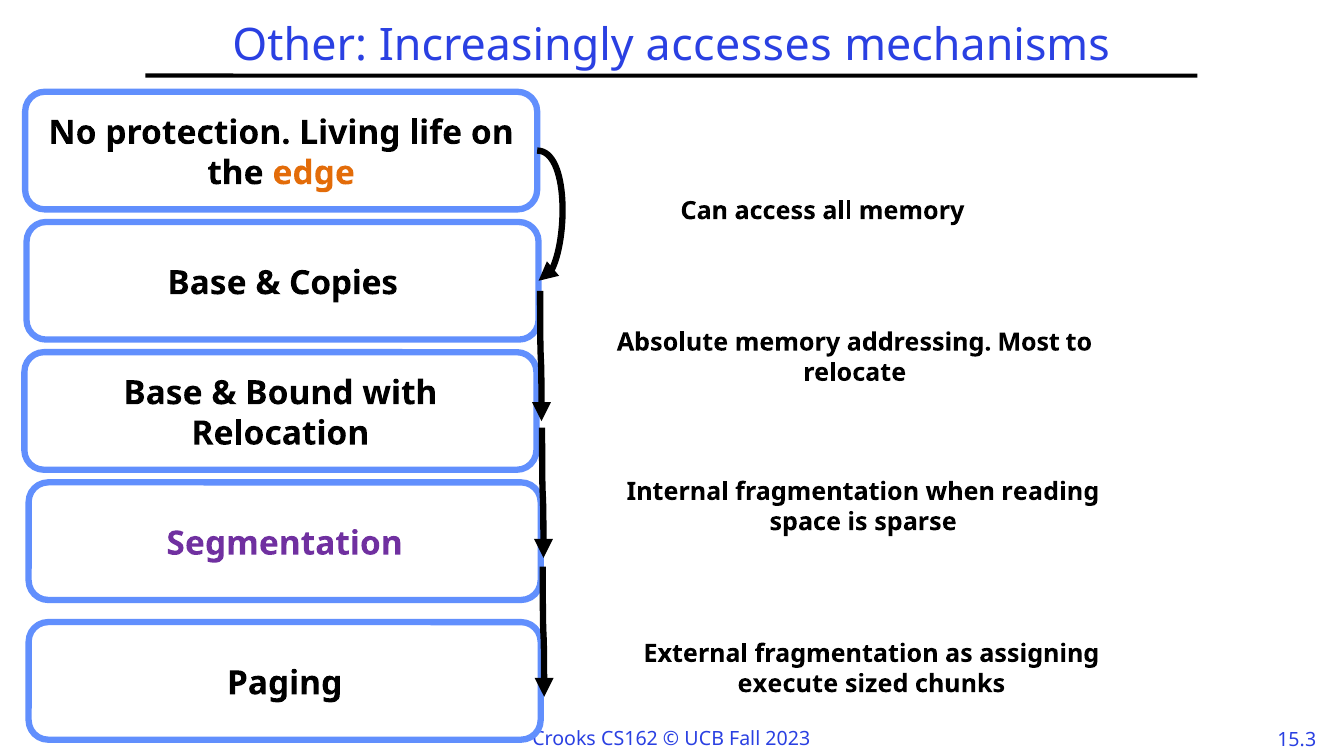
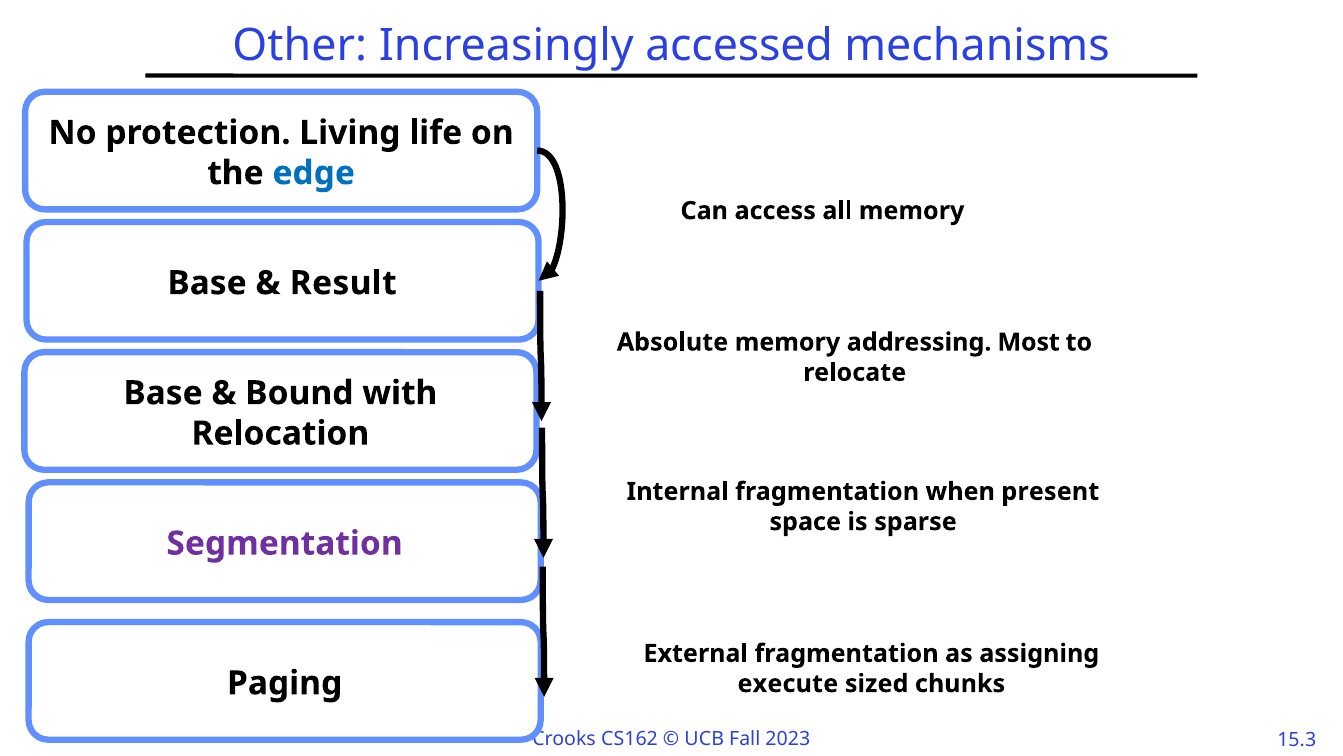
accesses: accesses -> accessed
edge colour: orange -> blue
Copies: Copies -> Result
reading: reading -> present
